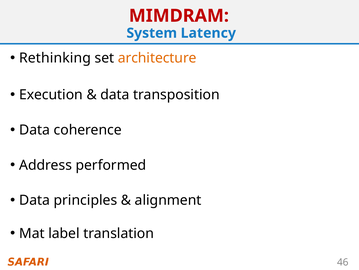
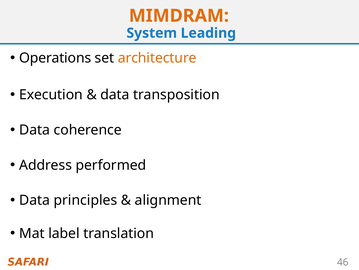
MIMDRAM colour: red -> orange
Latency: Latency -> Leading
Rethinking: Rethinking -> Operations
